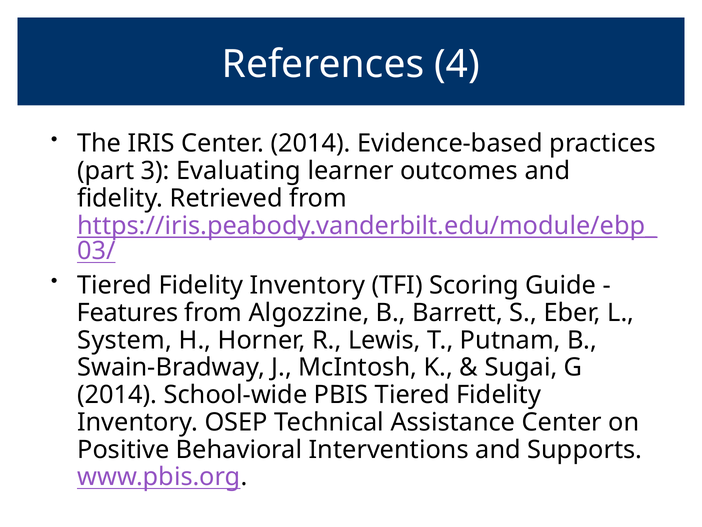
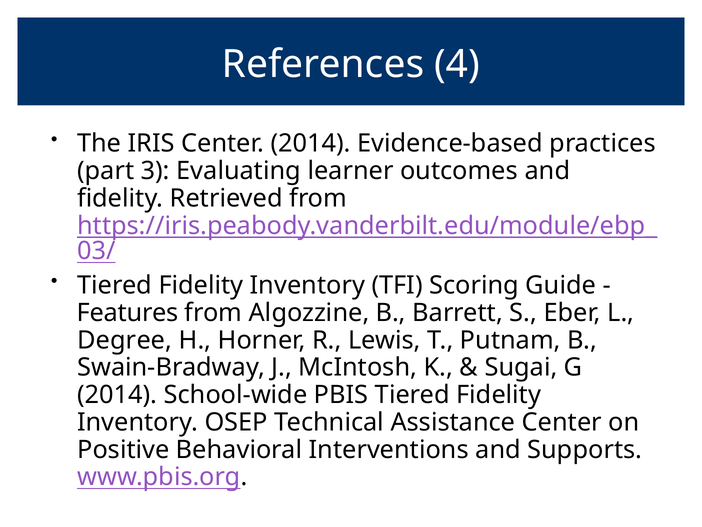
System: System -> Degree
